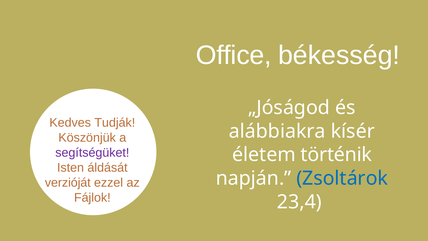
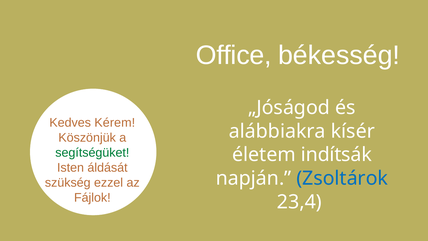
Tudják: Tudják -> Kérem
segítségüket colour: purple -> green
történik: történik -> indítsák
verzióját: verzióját -> szükség
